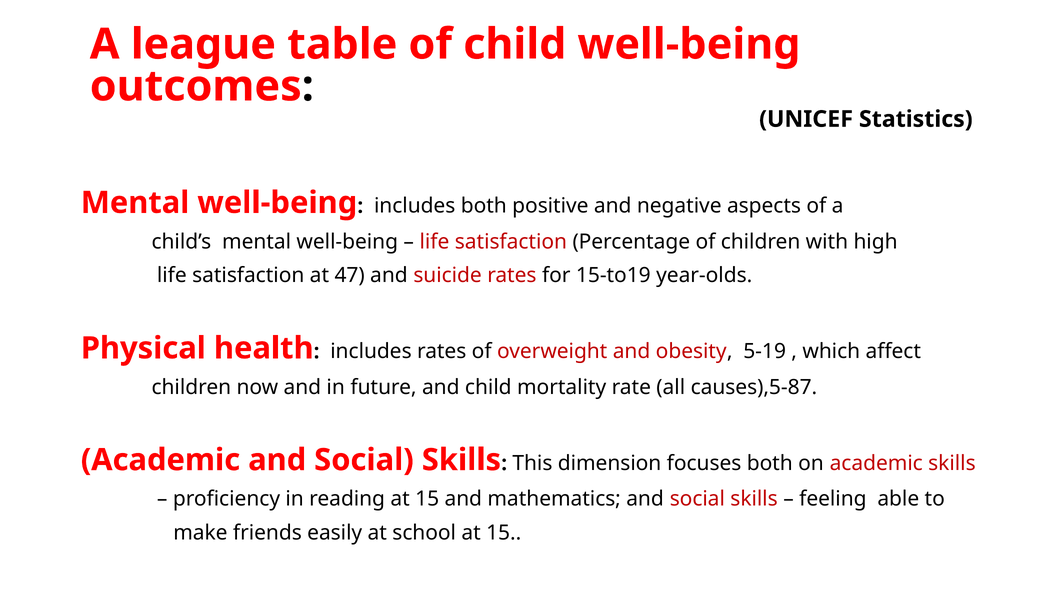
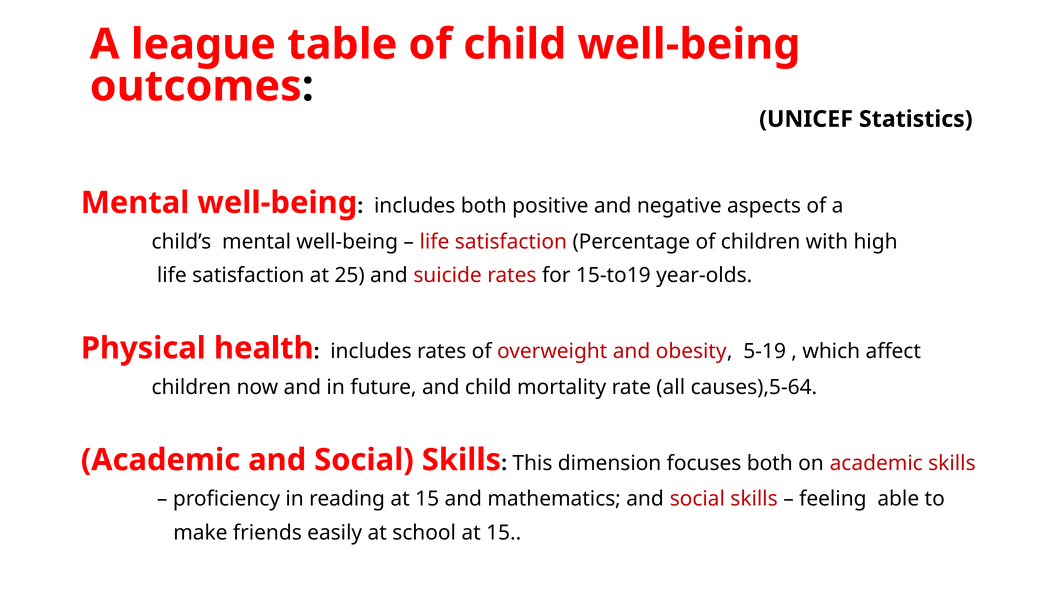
47: 47 -> 25
causes),5-87: causes),5-87 -> causes),5-64
